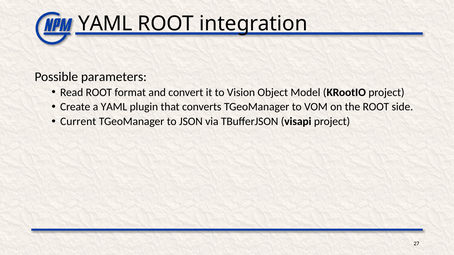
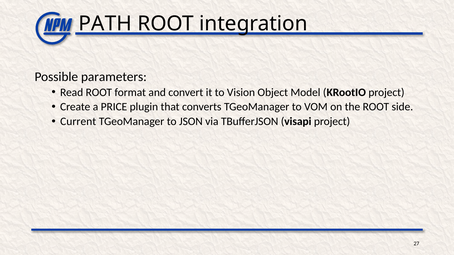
YAML at (105, 24): YAML -> PATH
a YAML: YAML -> PRICE
